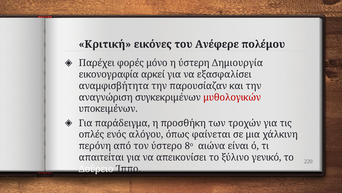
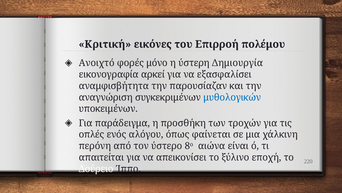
Ανέφερε: Ανέφερε -> Επιρροή
Παρέχει: Παρέχει -> Ανοιχτό
μυθολογικών colour: red -> blue
γενικό: γενικό -> εποχή
